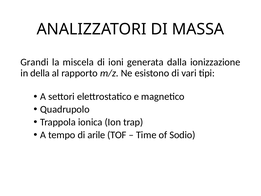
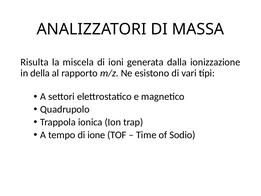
Grandi: Grandi -> Risulta
arile: arile -> ione
